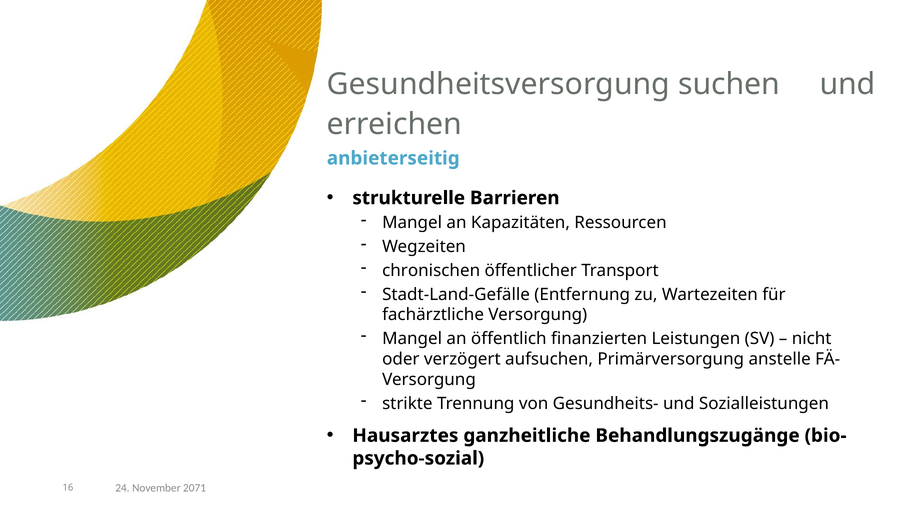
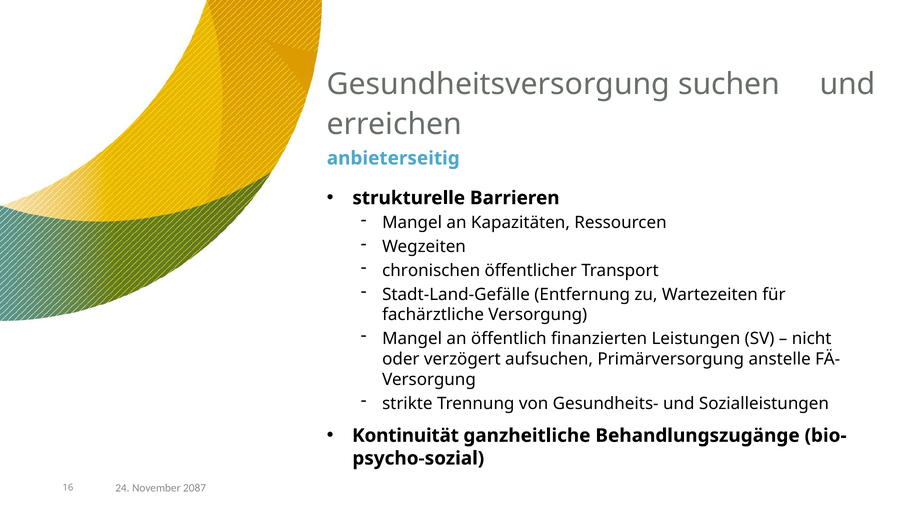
Hausarztes: Hausarztes -> Kontinuität
2071: 2071 -> 2087
